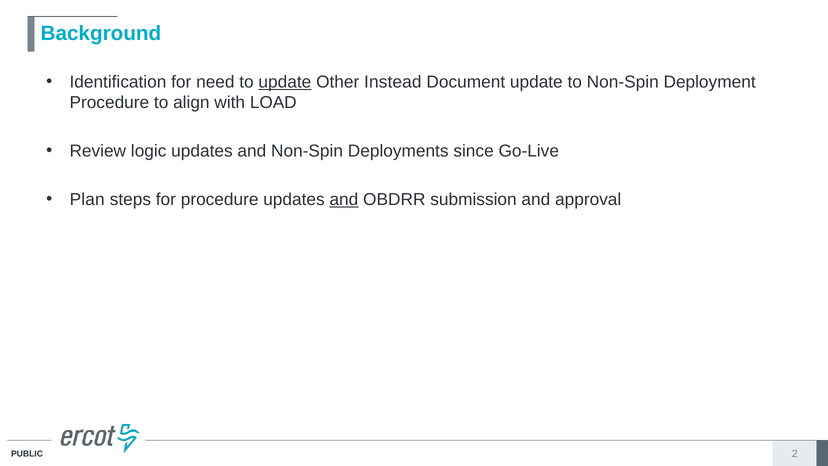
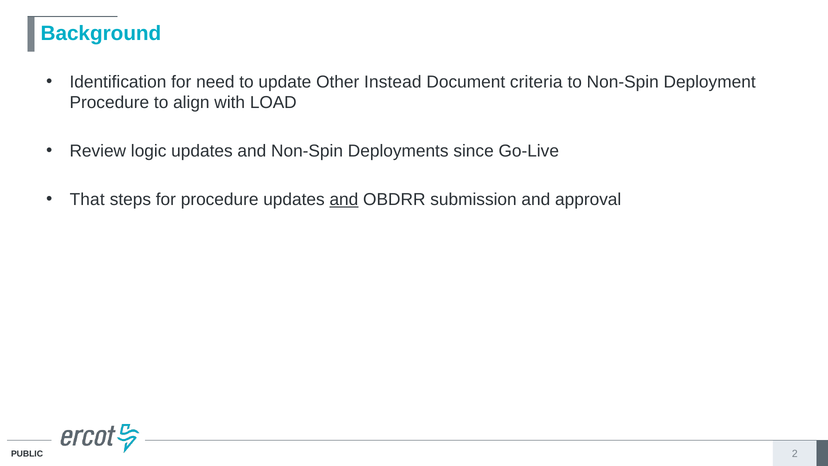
update at (285, 82) underline: present -> none
Document update: update -> criteria
Plan: Plan -> That
